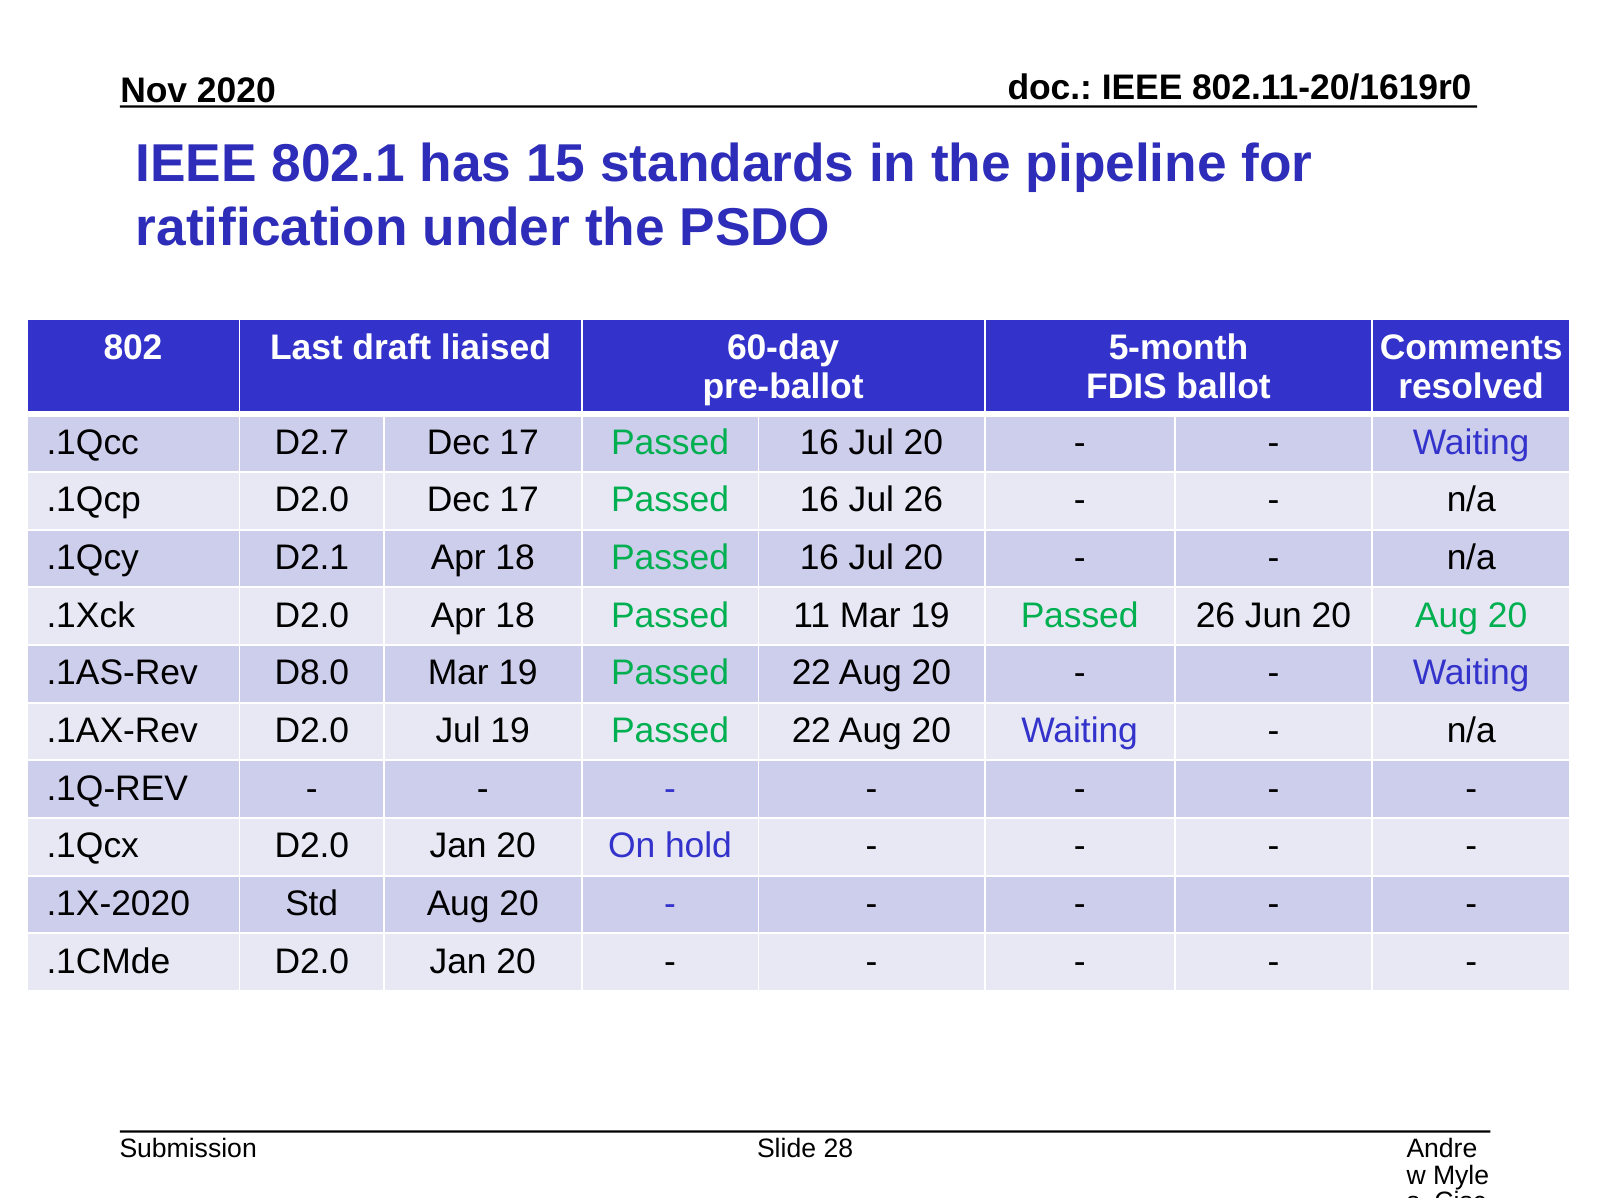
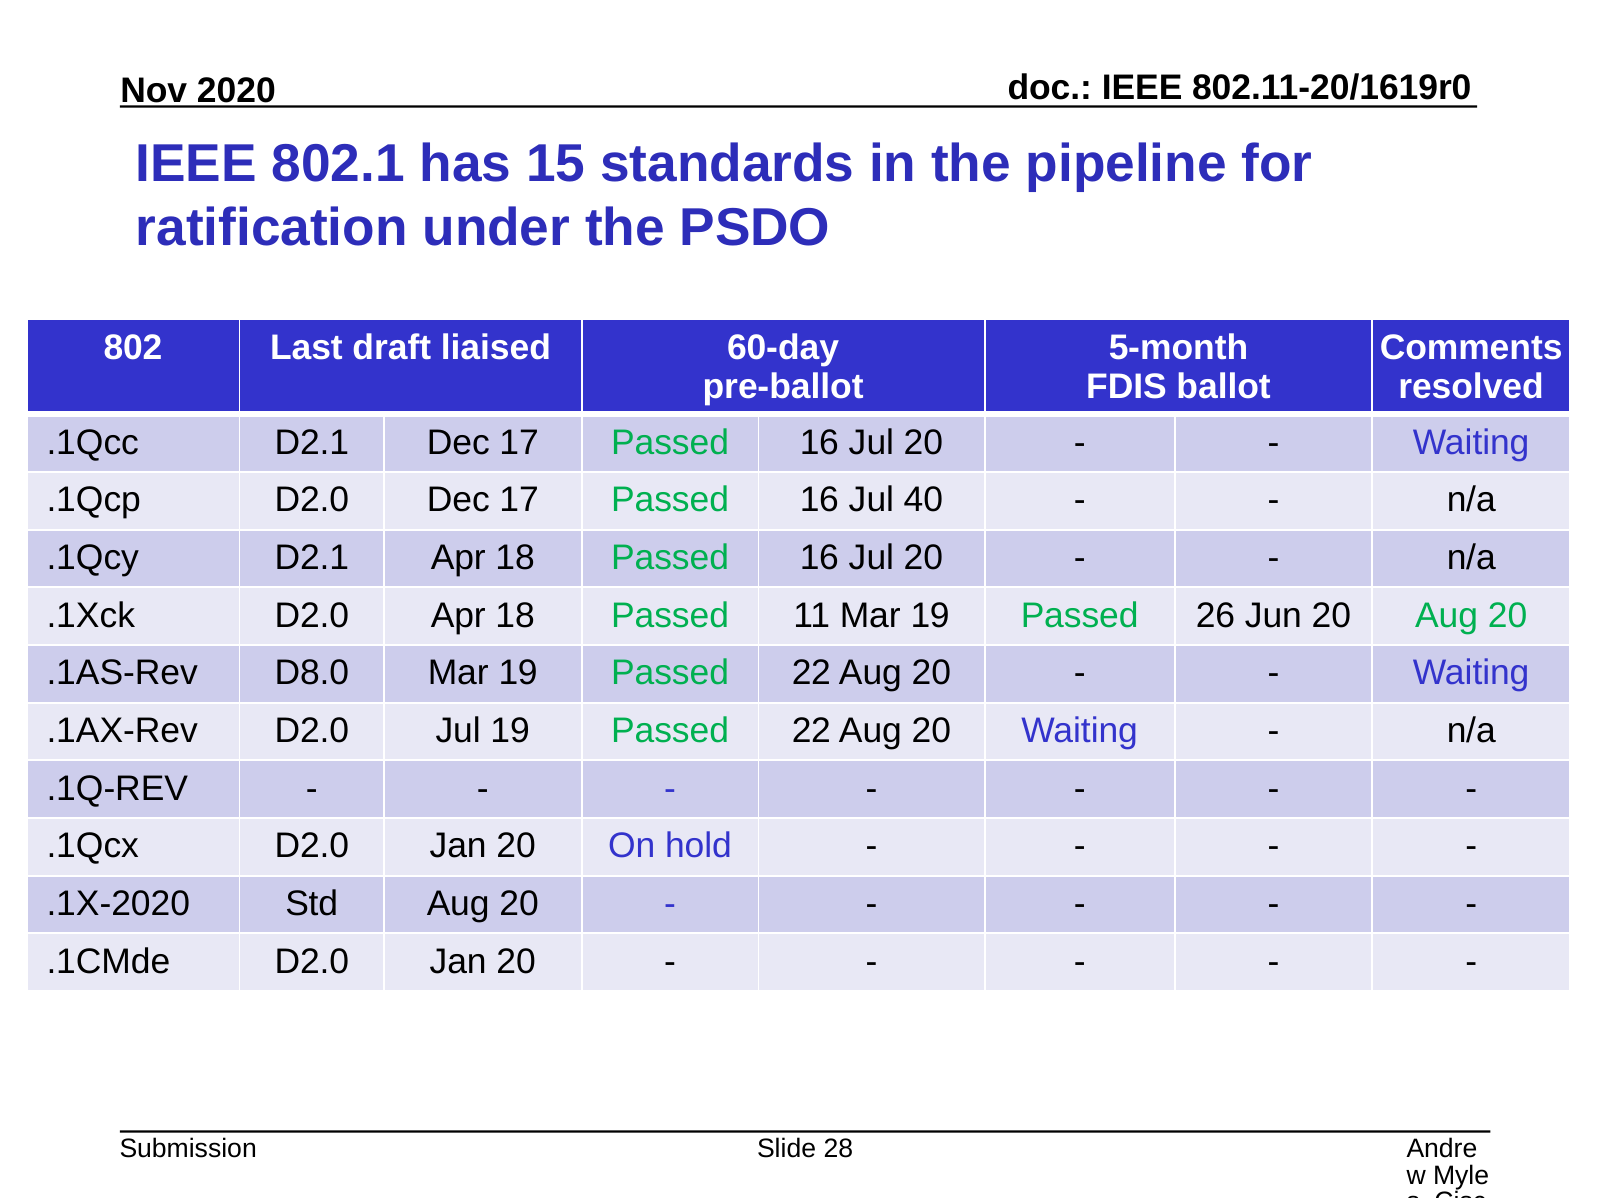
.1Qcc D2.7: D2.7 -> D2.1
Jul 26: 26 -> 40
